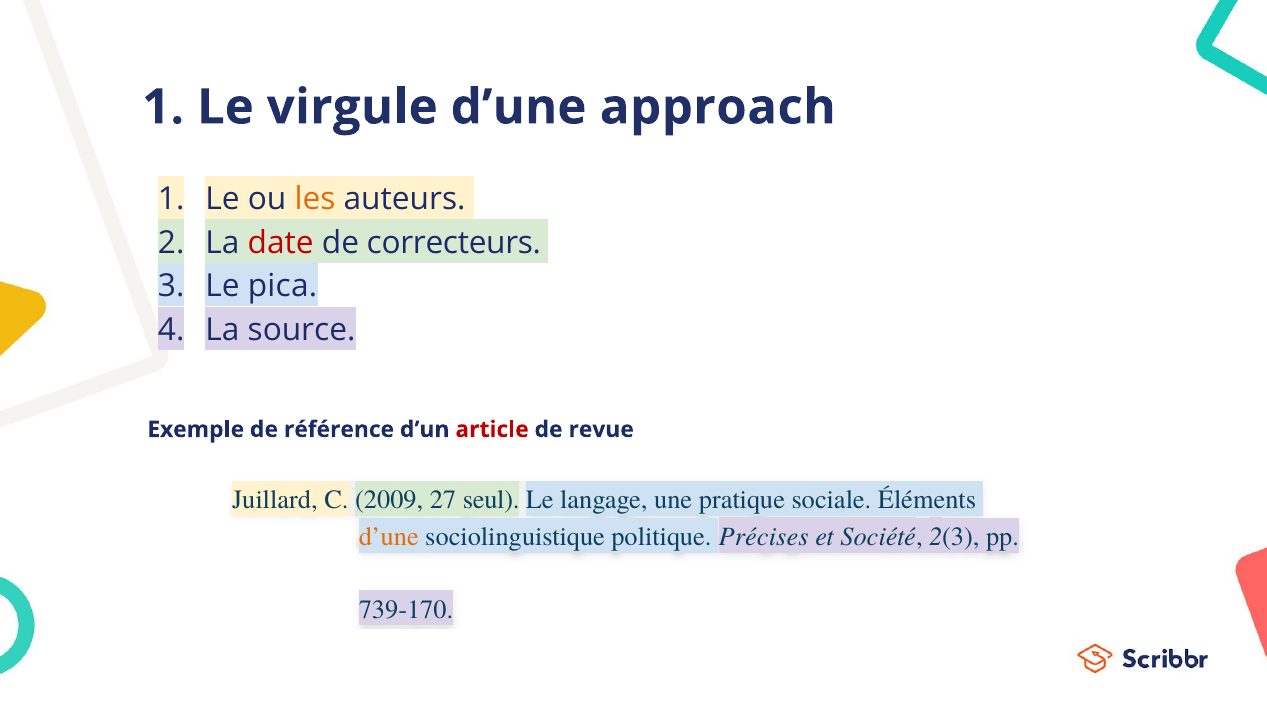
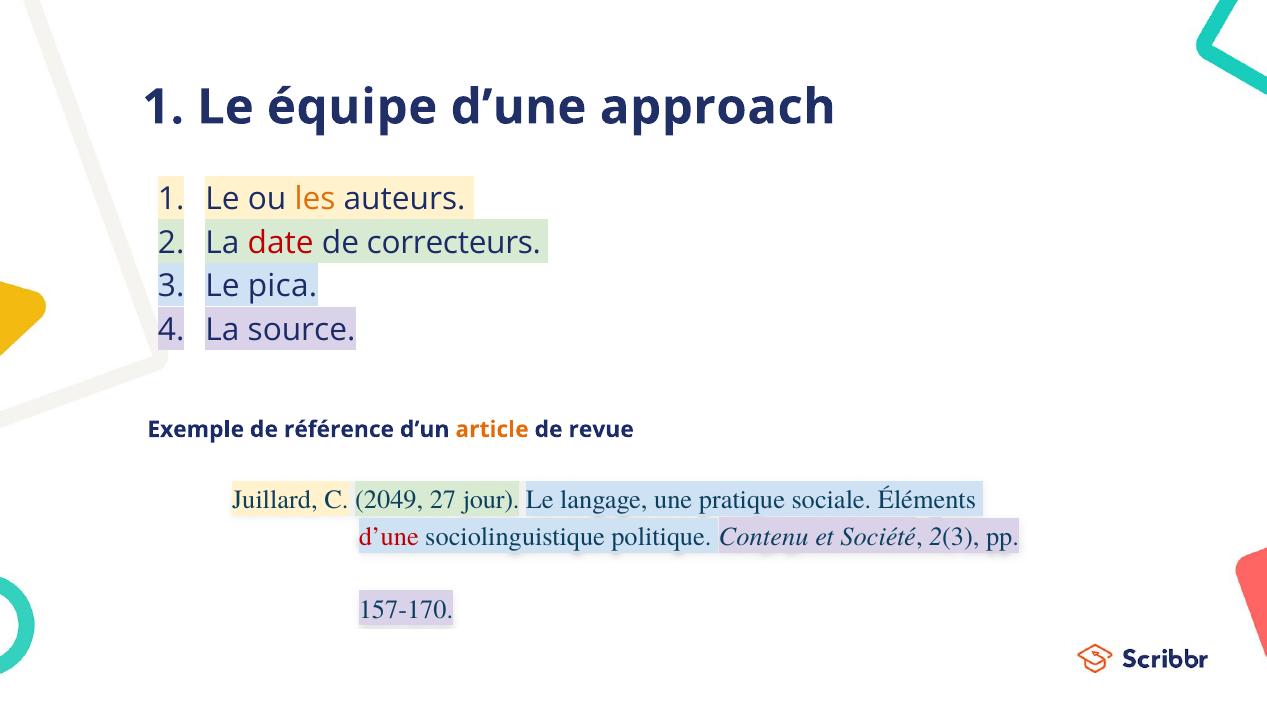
virgule: virgule -> équipe
article colour: red -> orange
2009: 2009 -> 2049
seul: seul -> jour
d’une at (389, 537) colour: orange -> red
Précises: Précises -> Contenu
739-170: 739-170 -> 157-170
